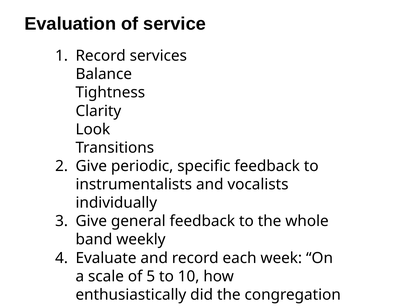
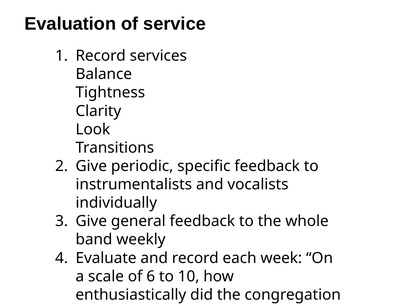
of 5: 5 -> 6
